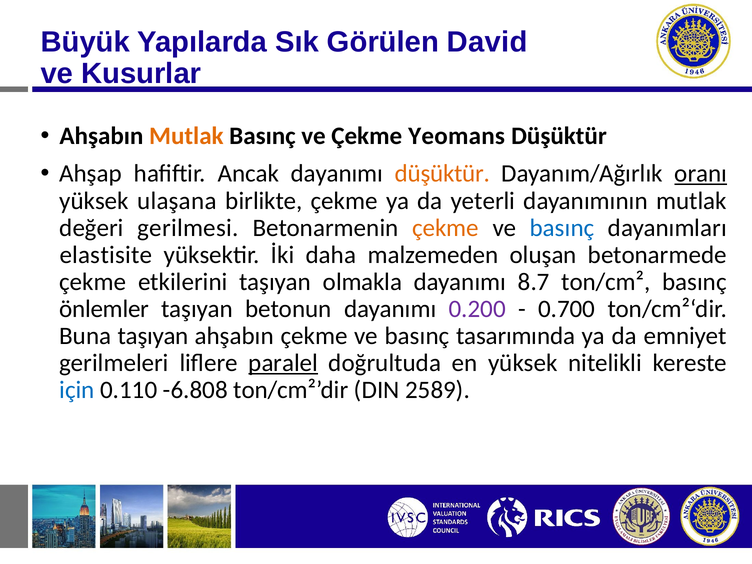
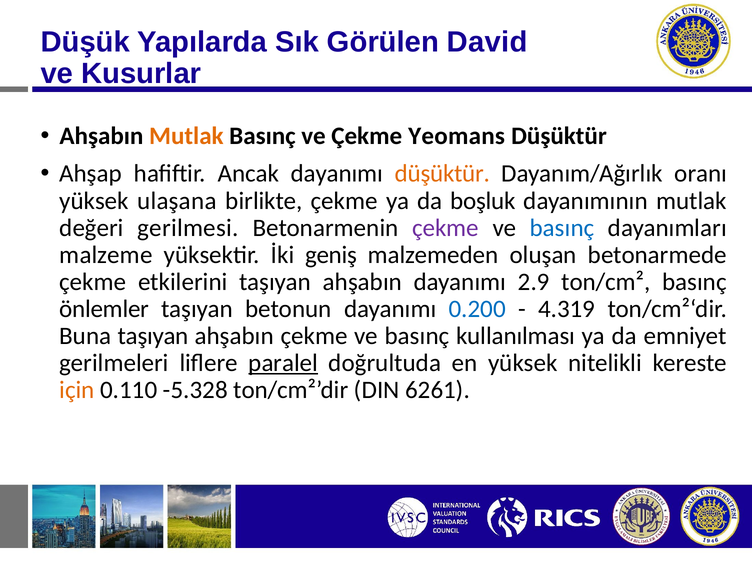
Büyük: Büyük -> Düşük
oranı underline: present -> none
yeterli: yeterli -> boşluk
çekme at (445, 228) colour: orange -> purple
elastisite: elastisite -> malzeme
daha: daha -> geniş
etkilerini taşıyan olmakla: olmakla -> ahşabın
8.7: 8.7 -> 2.9
0.200 colour: purple -> blue
0.700: 0.700 -> 4.319
tasarımında: tasarımında -> kullanılması
için colour: blue -> orange
-6.808: -6.808 -> -5.328
2589: 2589 -> 6261
